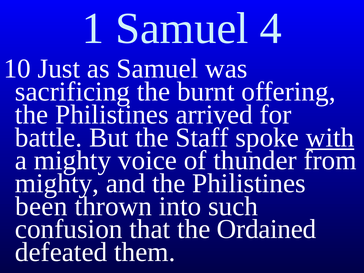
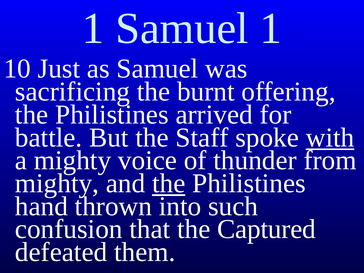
Samuel 4: 4 -> 1
the at (169, 183) underline: none -> present
been: been -> hand
Ordained: Ordained -> Captured
